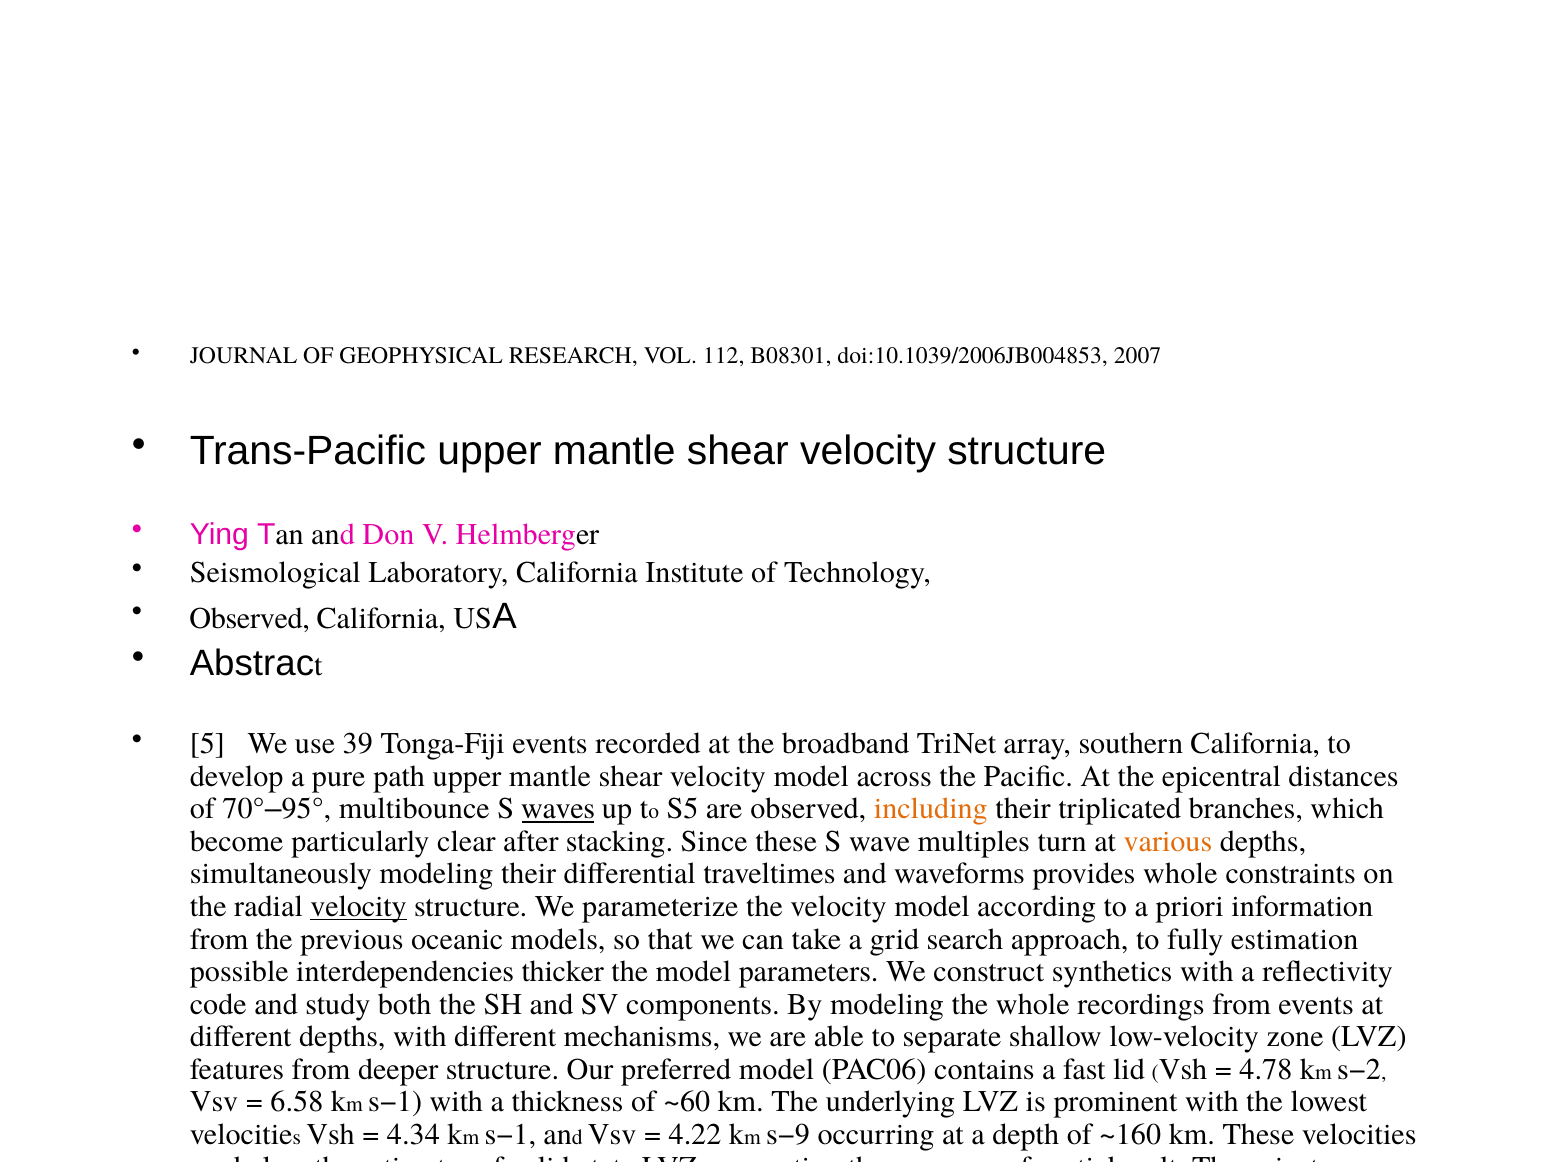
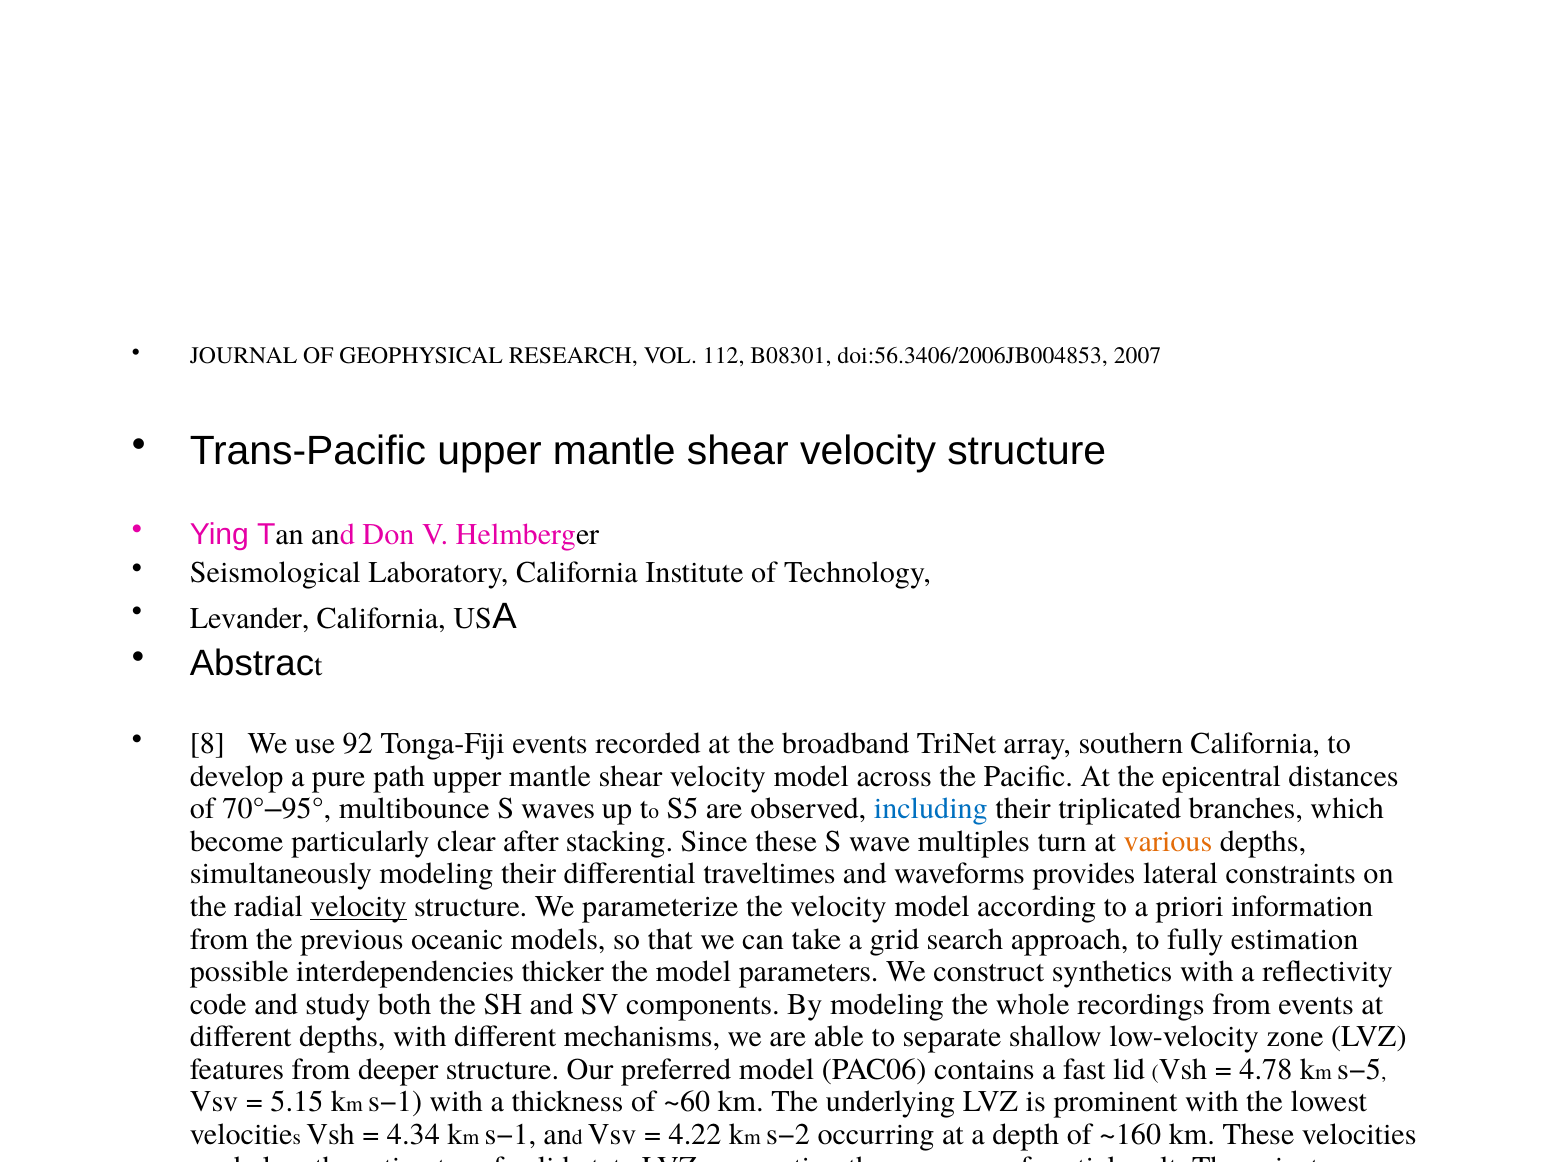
doi:10.1039/2006JB004853: doi:10.1039/2006JB004853 -> doi:56.3406/2006JB004853
Observed at (250, 619): Observed -> Levander
5: 5 -> 8
39: 39 -> 92
waves underline: present -> none
including colour: orange -> blue
provides whole: whole -> lateral
s−2: s−2 -> s−5
6.58: 6.58 -> 5.15
s−9: s−9 -> s−2
